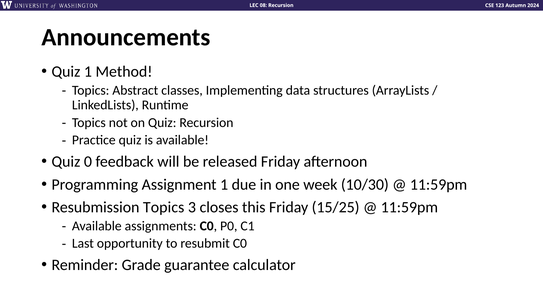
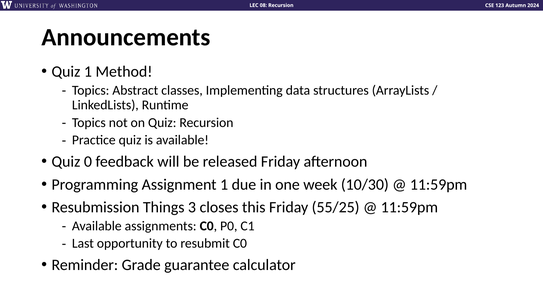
Resubmission Topics: Topics -> Things
15/25: 15/25 -> 55/25
